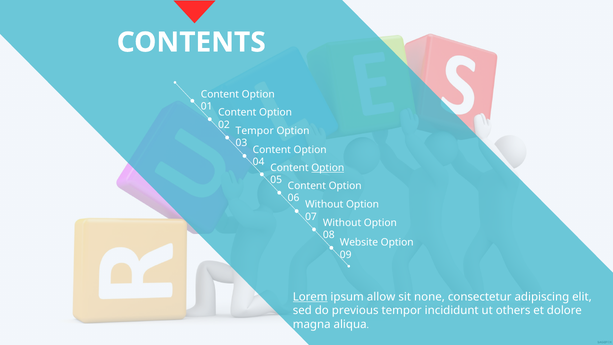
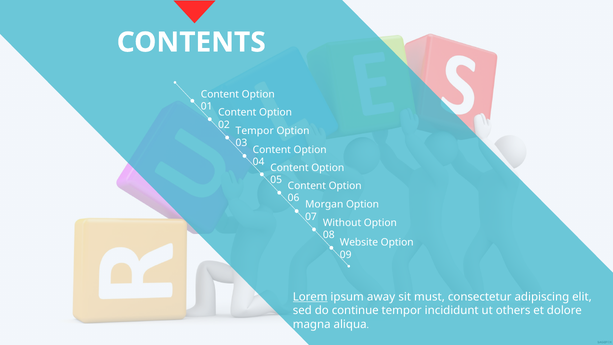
Option at (328, 168) underline: present -> none
Without at (324, 204): Without -> Morgan
allow: allow -> away
none: none -> must
previous: previous -> continue
